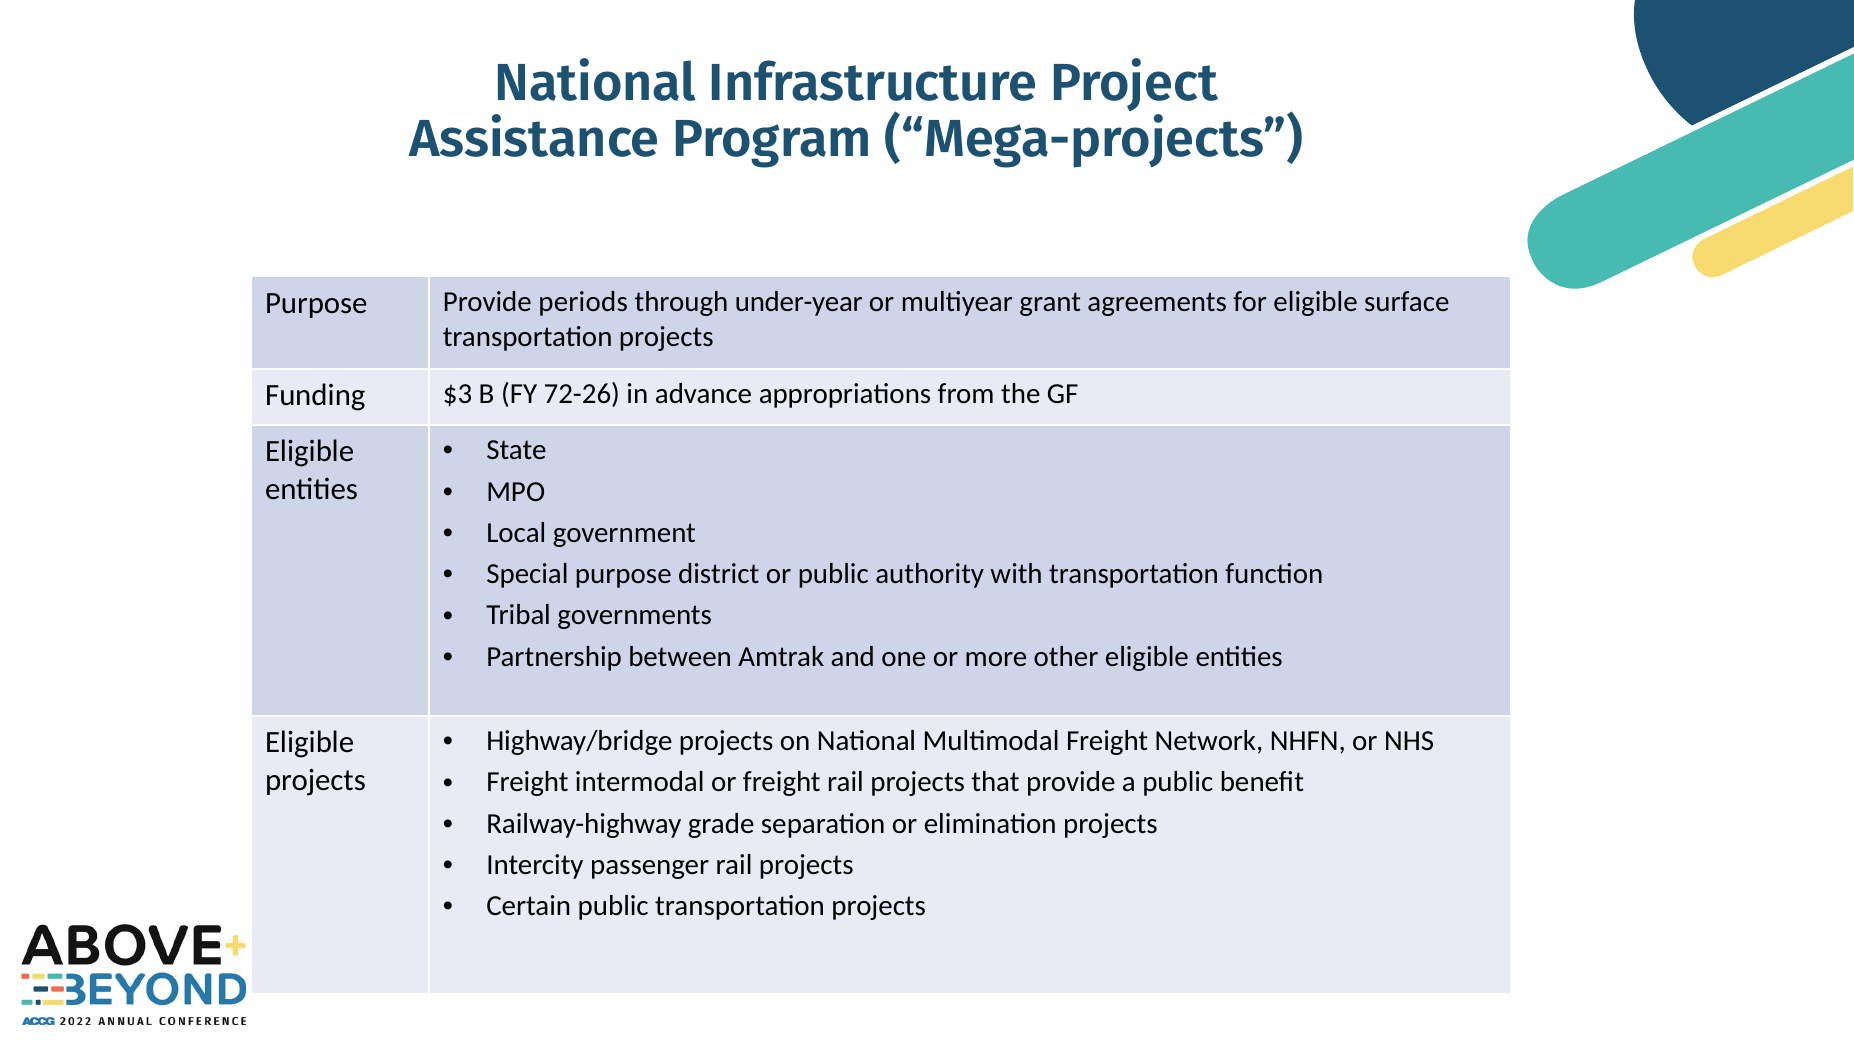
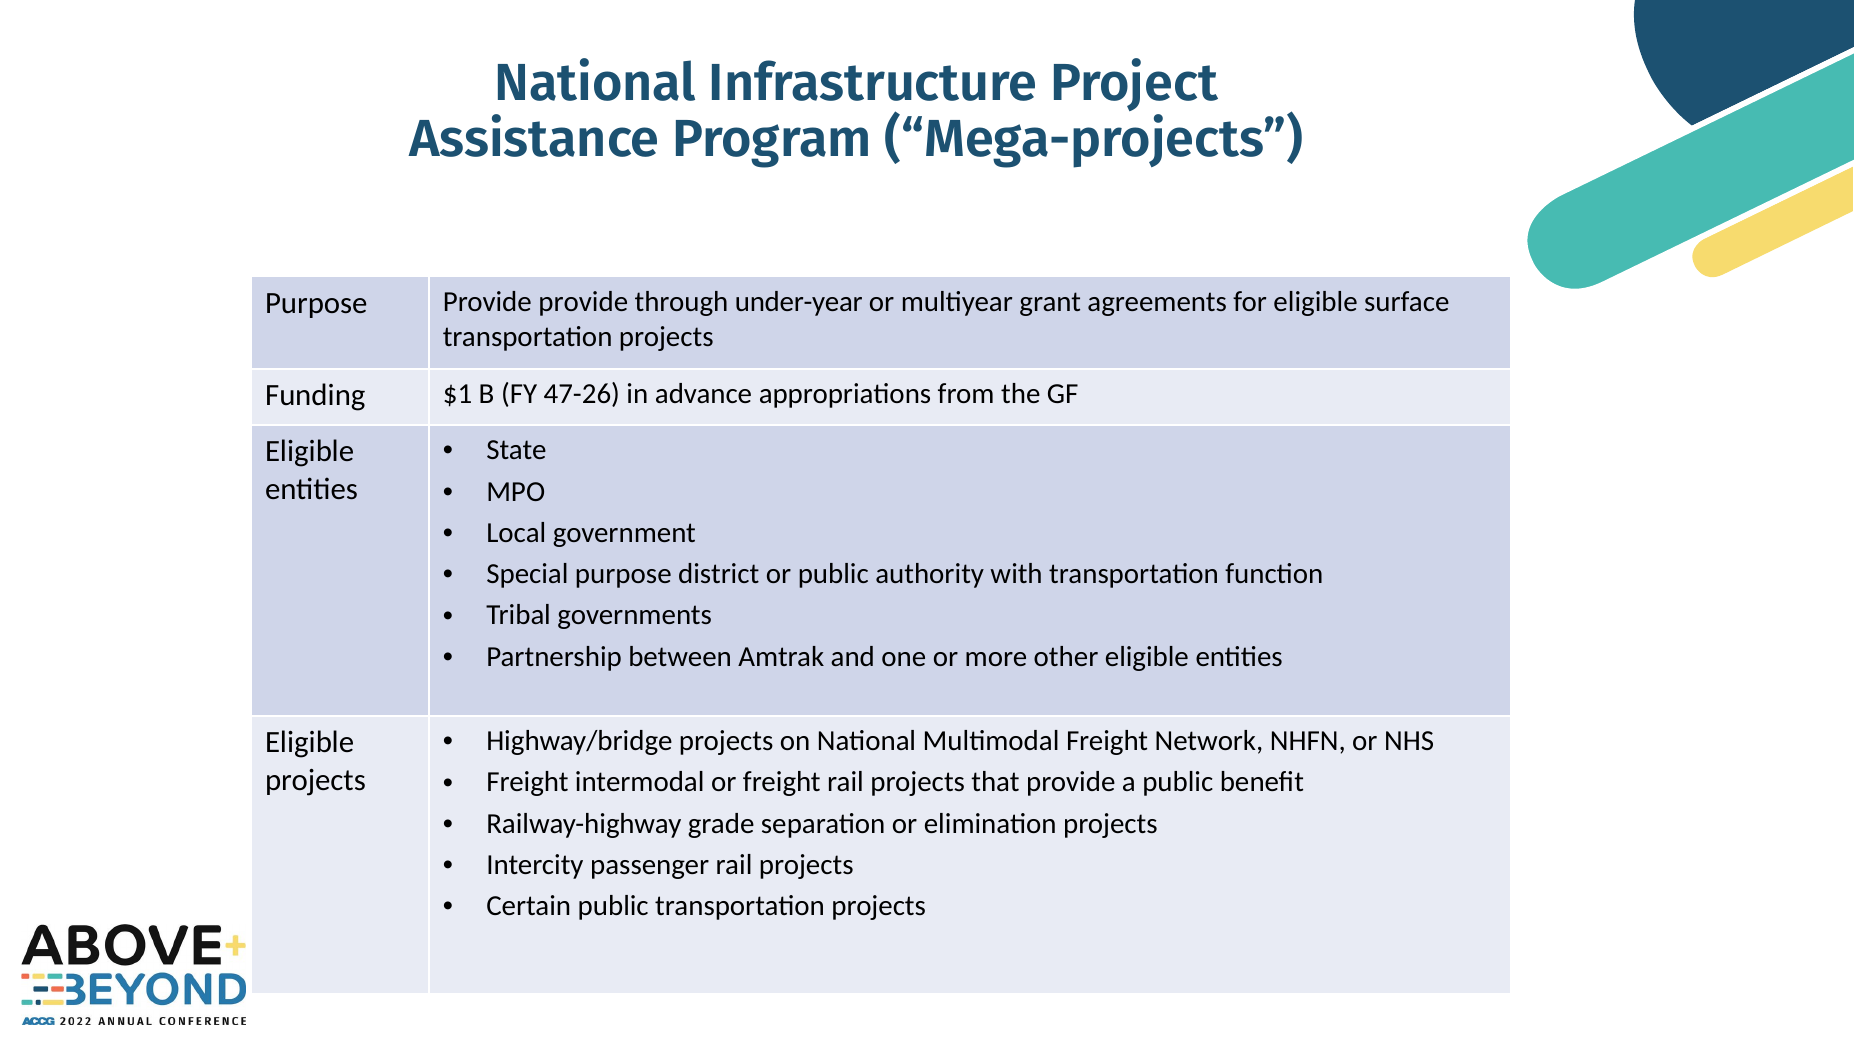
Provide periods: periods -> provide
$3: $3 -> $1
72-26: 72-26 -> 47-26
